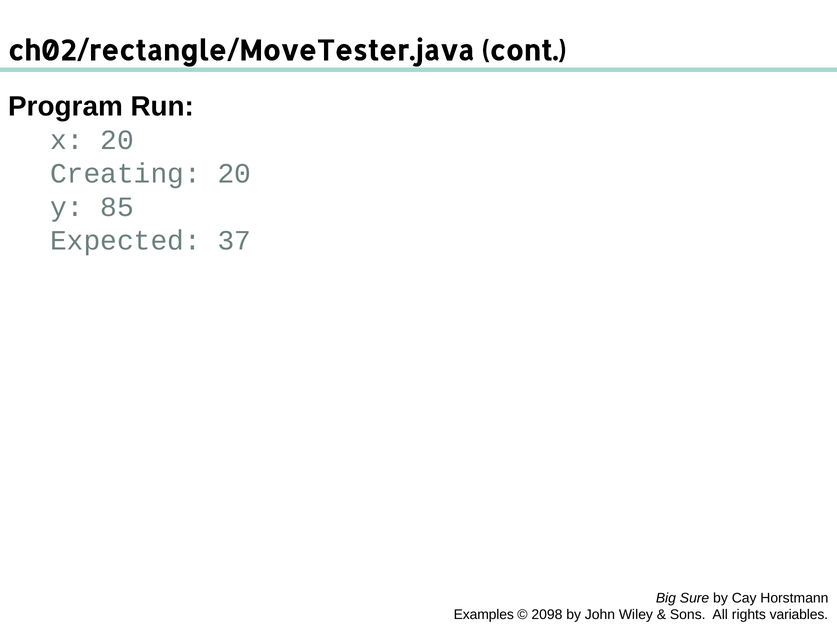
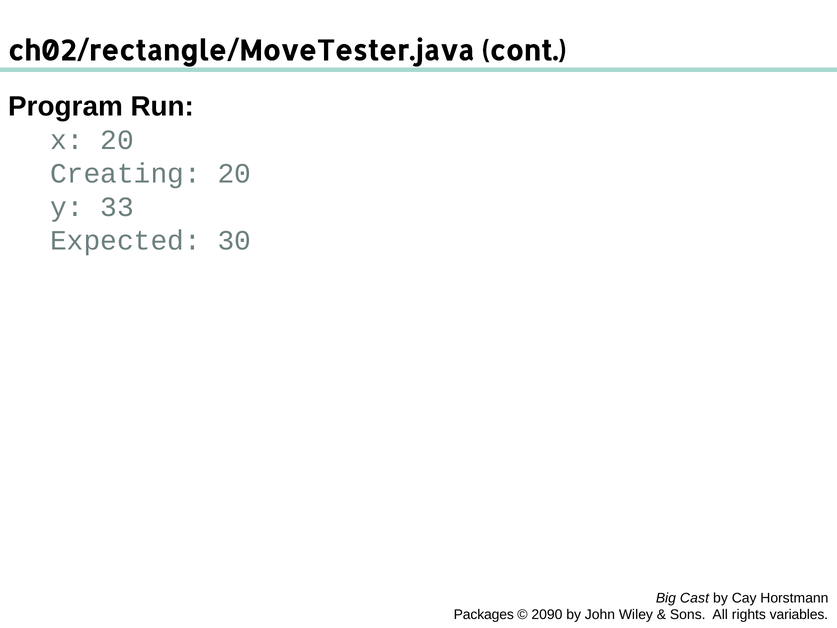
85: 85 -> 33
37: 37 -> 30
Sure: Sure -> Cast
Examples: Examples -> Packages
2098: 2098 -> 2090
